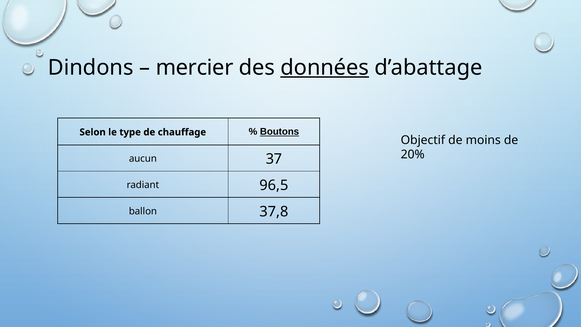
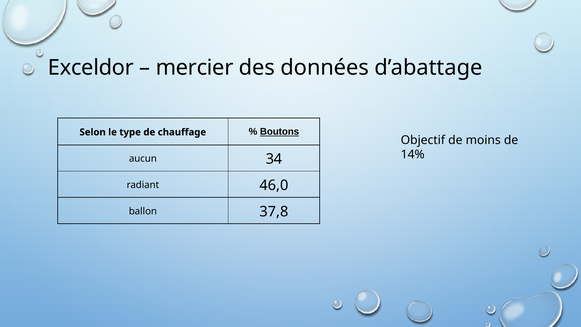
Dindons: Dindons -> Exceldor
données underline: present -> none
20%: 20% -> 14%
37: 37 -> 34
96,5: 96,5 -> 46,0
